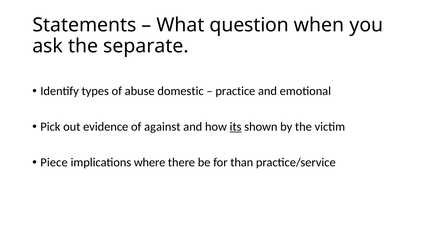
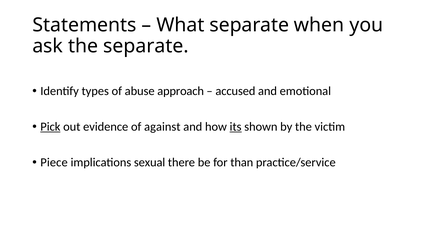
What question: question -> separate
domestic: domestic -> approach
practice: practice -> accused
Pick underline: none -> present
where: where -> sexual
